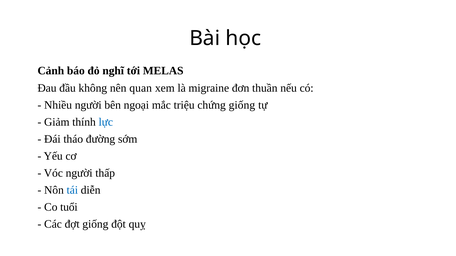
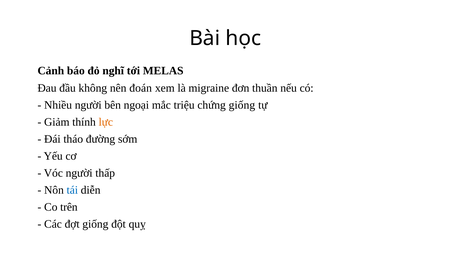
quan: quan -> đoán
lực colour: blue -> orange
tuổi: tuổi -> trên
